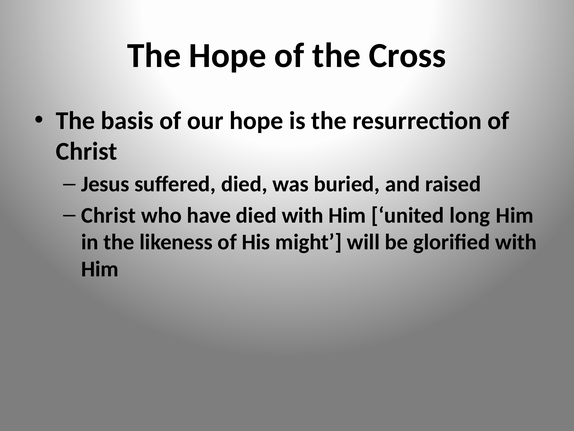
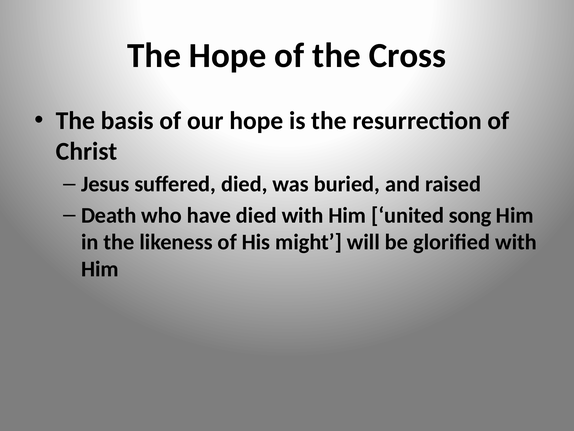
Christ at (109, 215): Christ -> Death
long: long -> song
